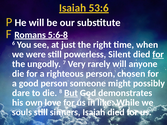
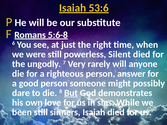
for at (158, 54) underline: present -> none
chosen: chosen -> answer
like: like -> sins
souls: souls -> been
